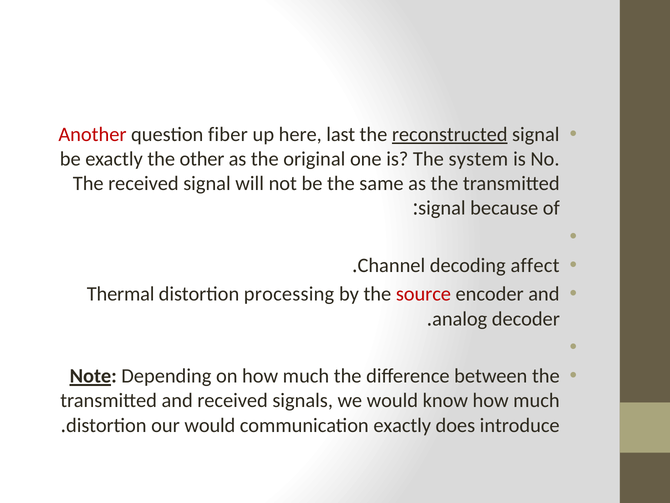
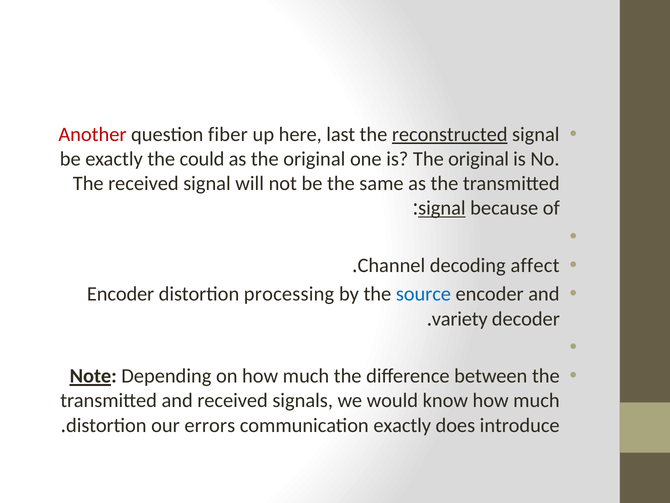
other: other -> could
is The system: system -> original
signal at (442, 208) underline: none -> present
Thermal at (121, 294): Thermal -> Encoder
source colour: red -> blue
analog: analog -> variety
our would: would -> errors
